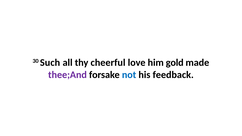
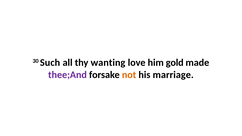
cheerful: cheerful -> wanting
not colour: blue -> orange
feedback: feedback -> marriage
